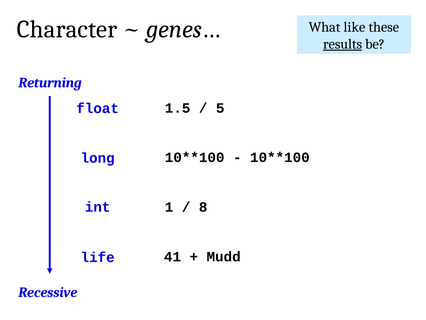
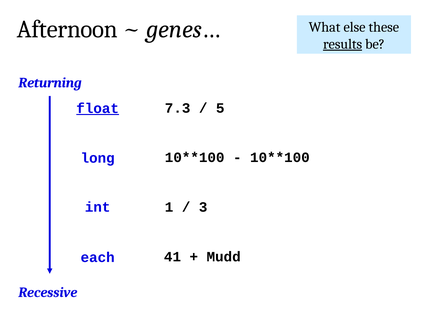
Character: Character -> Afternoon
like: like -> else
1.5: 1.5 -> 7.3
float underline: none -> present
8: 8 -> 3
life: life -> each
